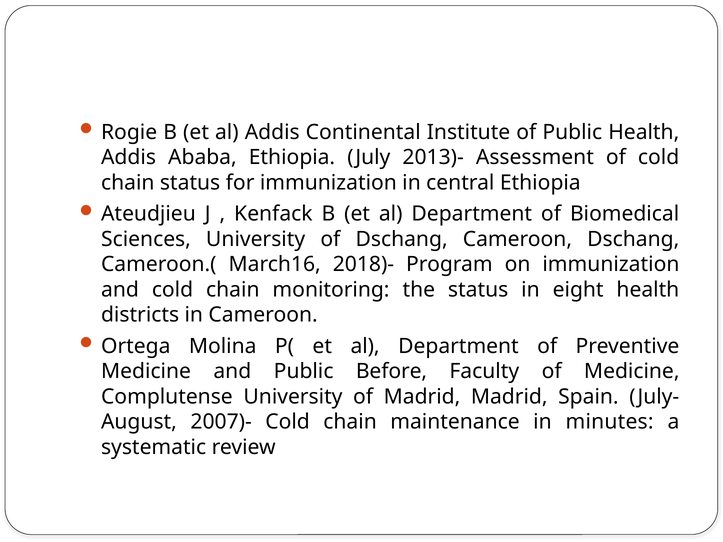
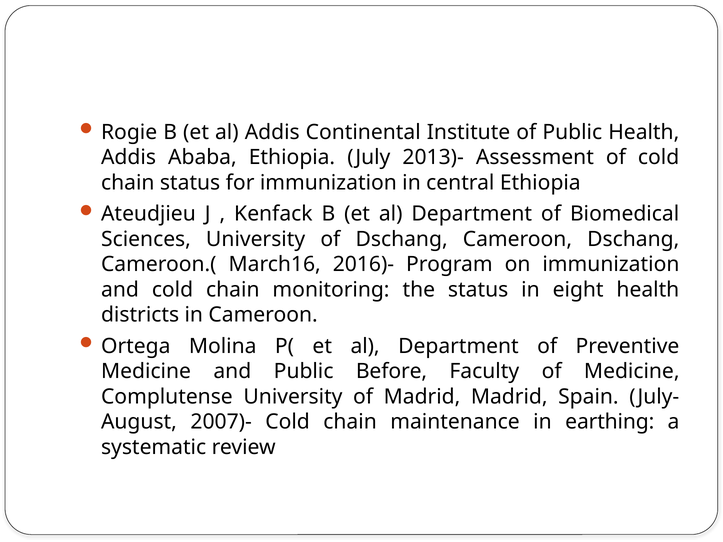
2018)-: 2018)- -> 2016)-
minutes: minutes -> earthing
